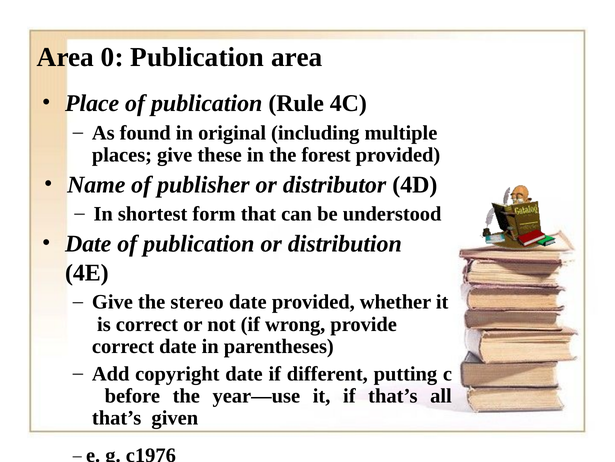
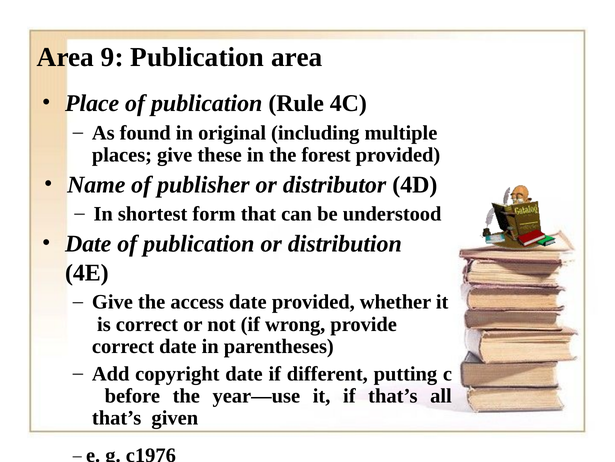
0: 0 -> 9
stereo: stereo -> access
